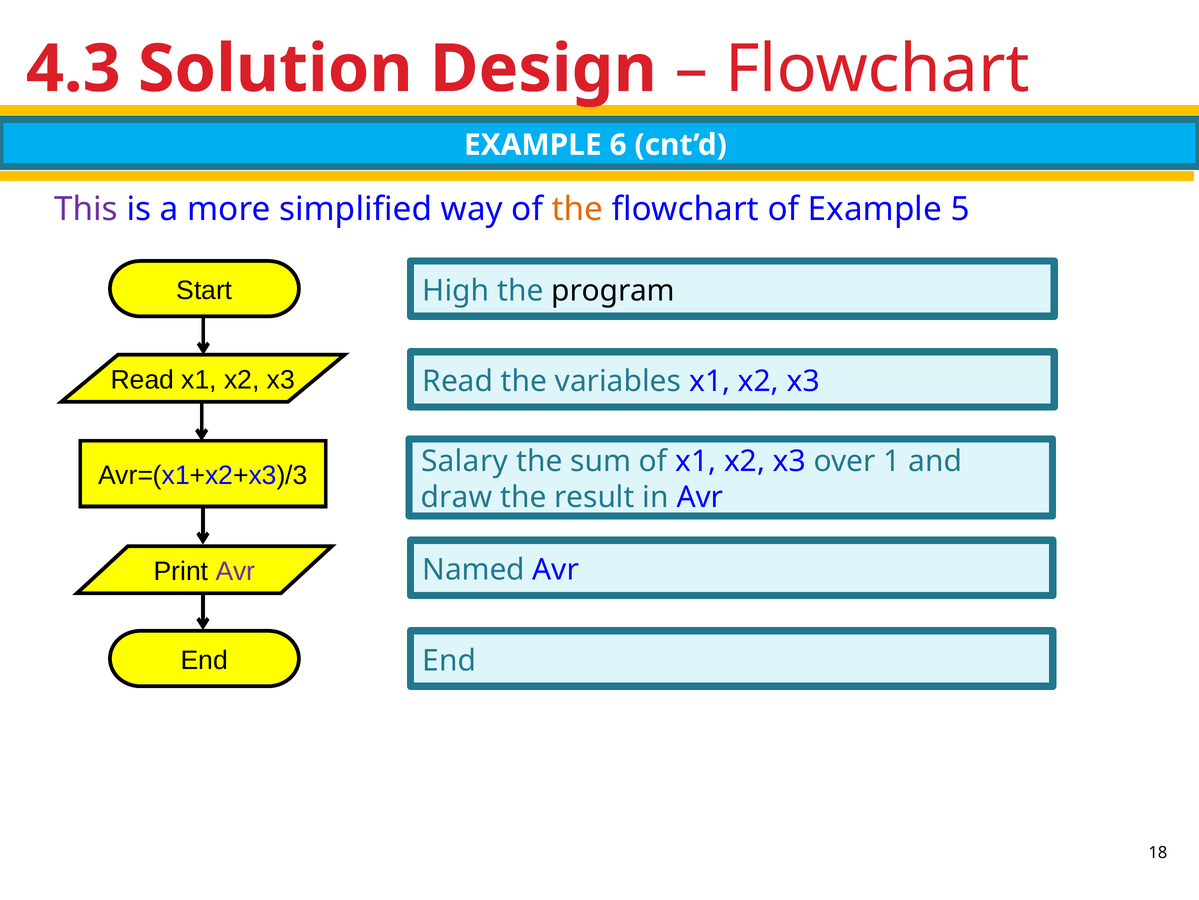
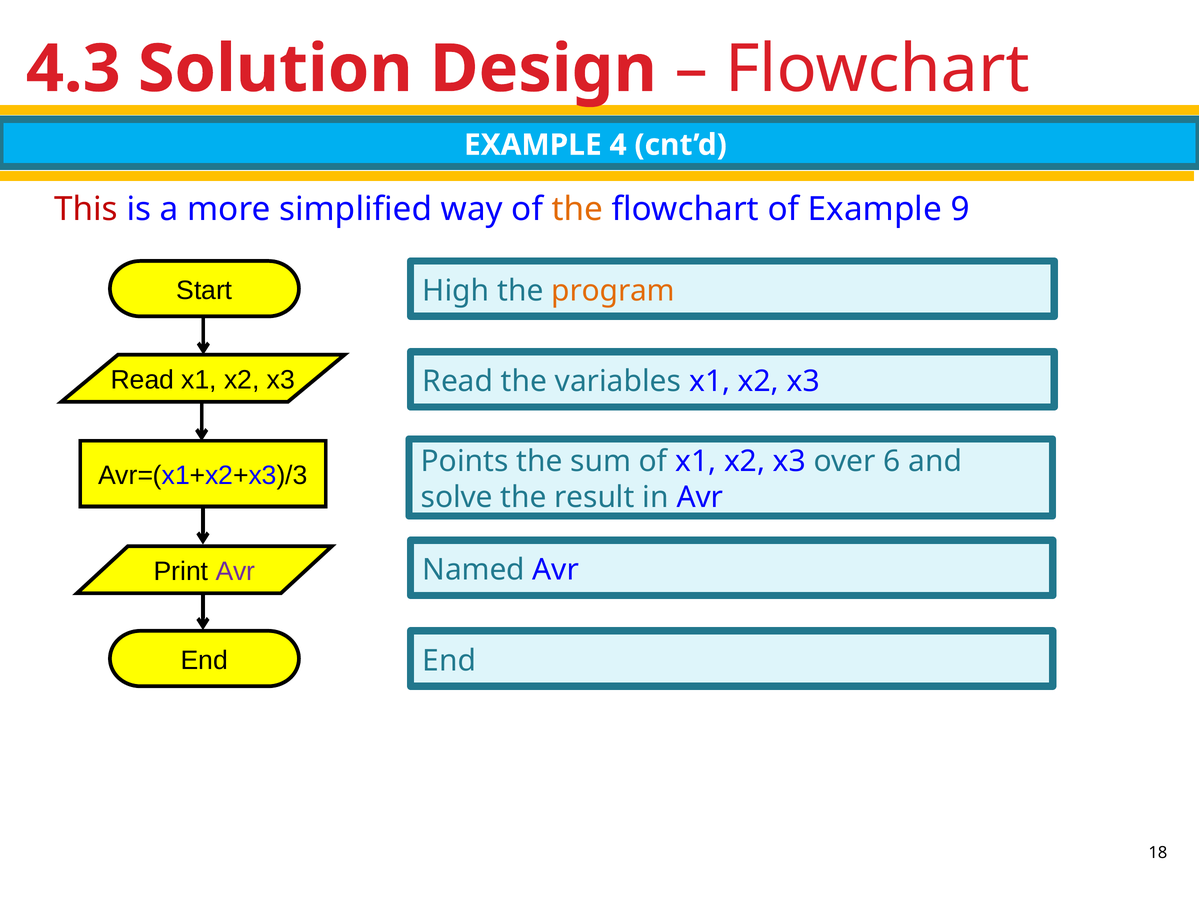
6: 6 -> 4
This colour: purple -> red
5: 5 -> 9
program colour: black -> orange
Salary: Salary -> Points
1: 1 -> 6
draw: draw -> solve
